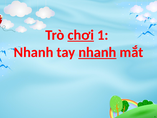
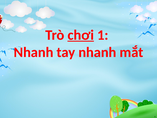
nhanh at (97, 52) underline: present -> none
